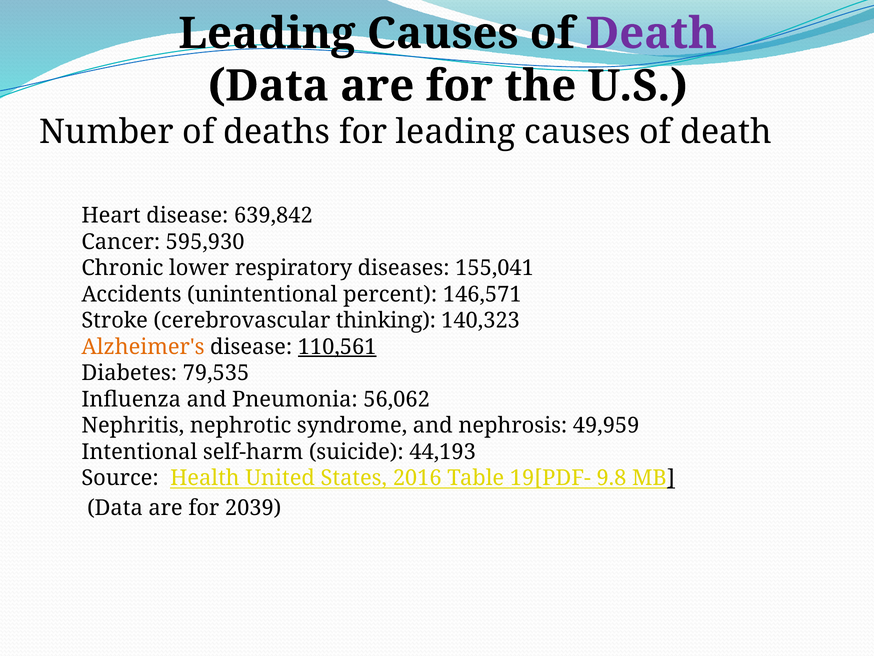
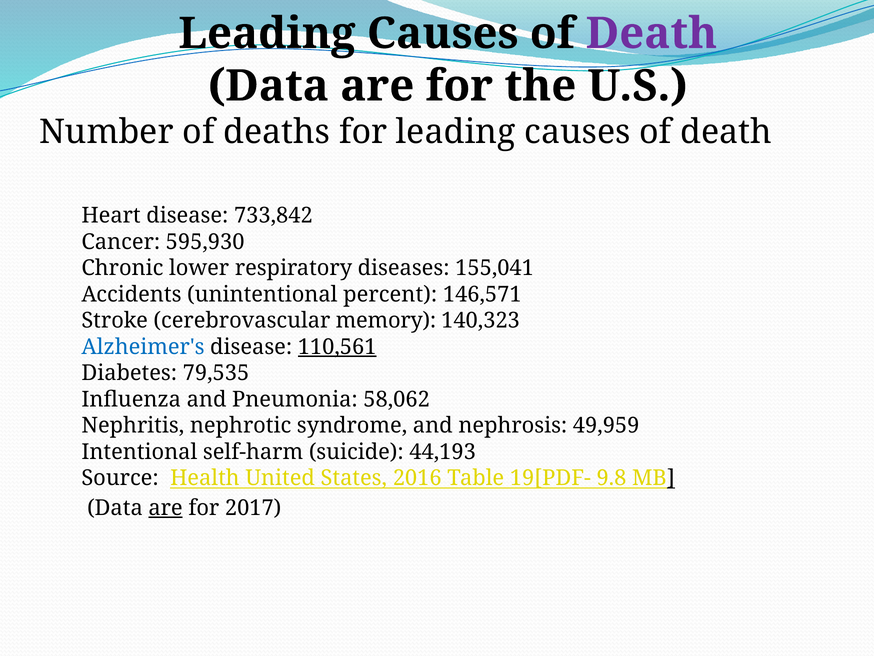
639,842: 639,842 -> 733,842
thinking: thinking -> memory
Alzheimer's colour: orange -> blue
56,062: 56,062 -> 58,062
are at (166, 507) underline: none -> present
2039: 2039 -> 2017
